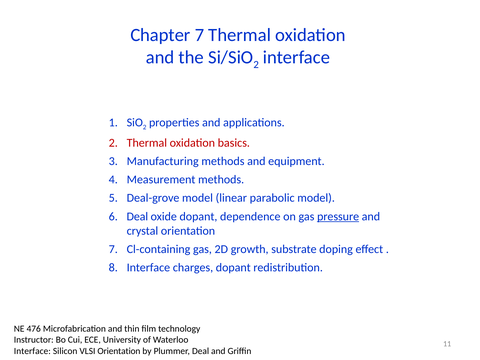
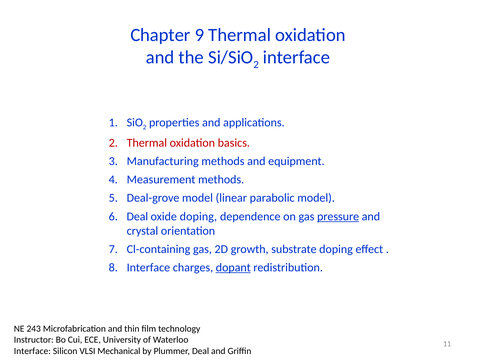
Chapter 7: 7 -> 9
oxide dopant: dopant -> doping
dopant at (233, 268) underline: none -> present
476: 476 -> 243
VLSI Orientation: Orientation -> Mechanical
